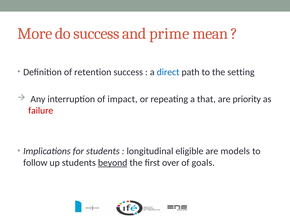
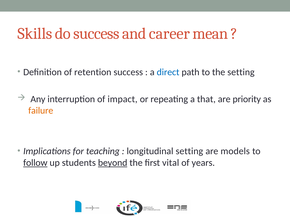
More: More -> Skills
prime: prime -> career
failure colour: red -> orange
for students: students -> teaching
longitudinal eligible: eligible -> setting
follow underline: none -> present
over: over -> vital
goals: goals -> years
